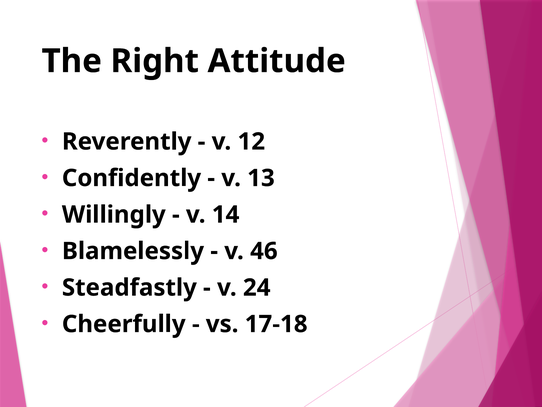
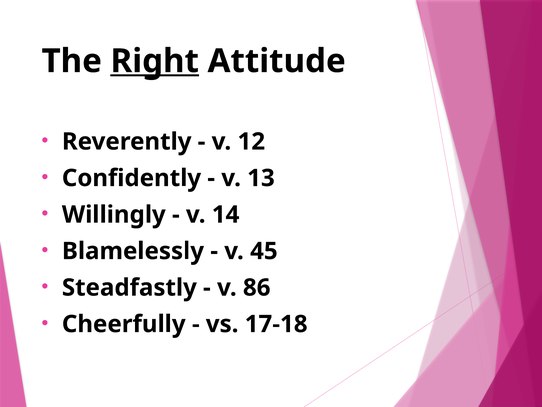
Right underline: none -> present
46: 46 -> 45
24: 24 -> 86
